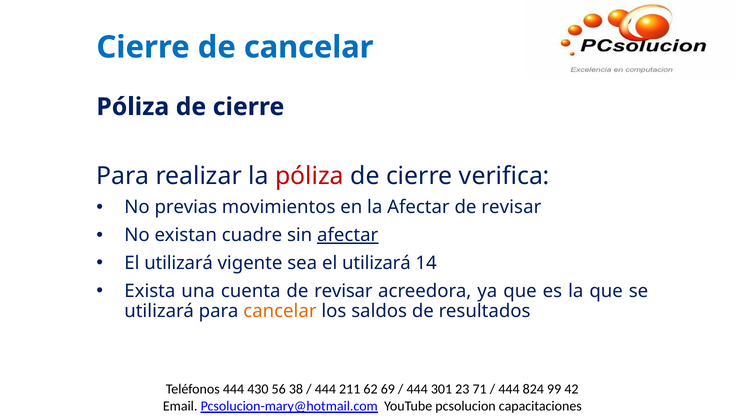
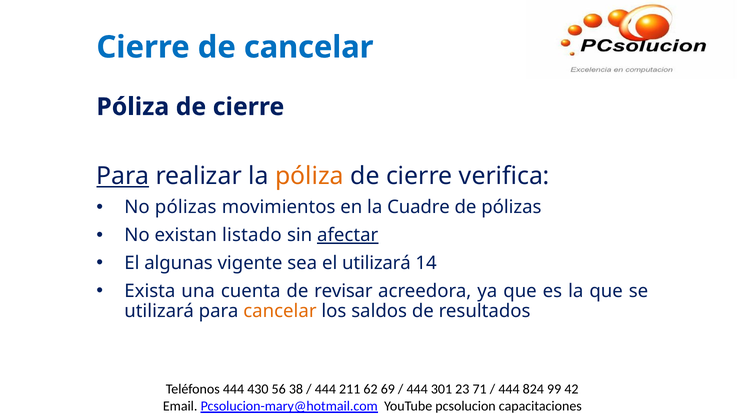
Para at (123, 176) underline: none -> present
póliza at (309, 176) colour: red -> orange
No previas: previas -> pólizas
la Afectar: Afectar -> Cuadre
revisar at (511, 207): revisar -> pólizas
cuadre: cuadre -> listado
utilizará at (179, 263): utilizará -> algunas
